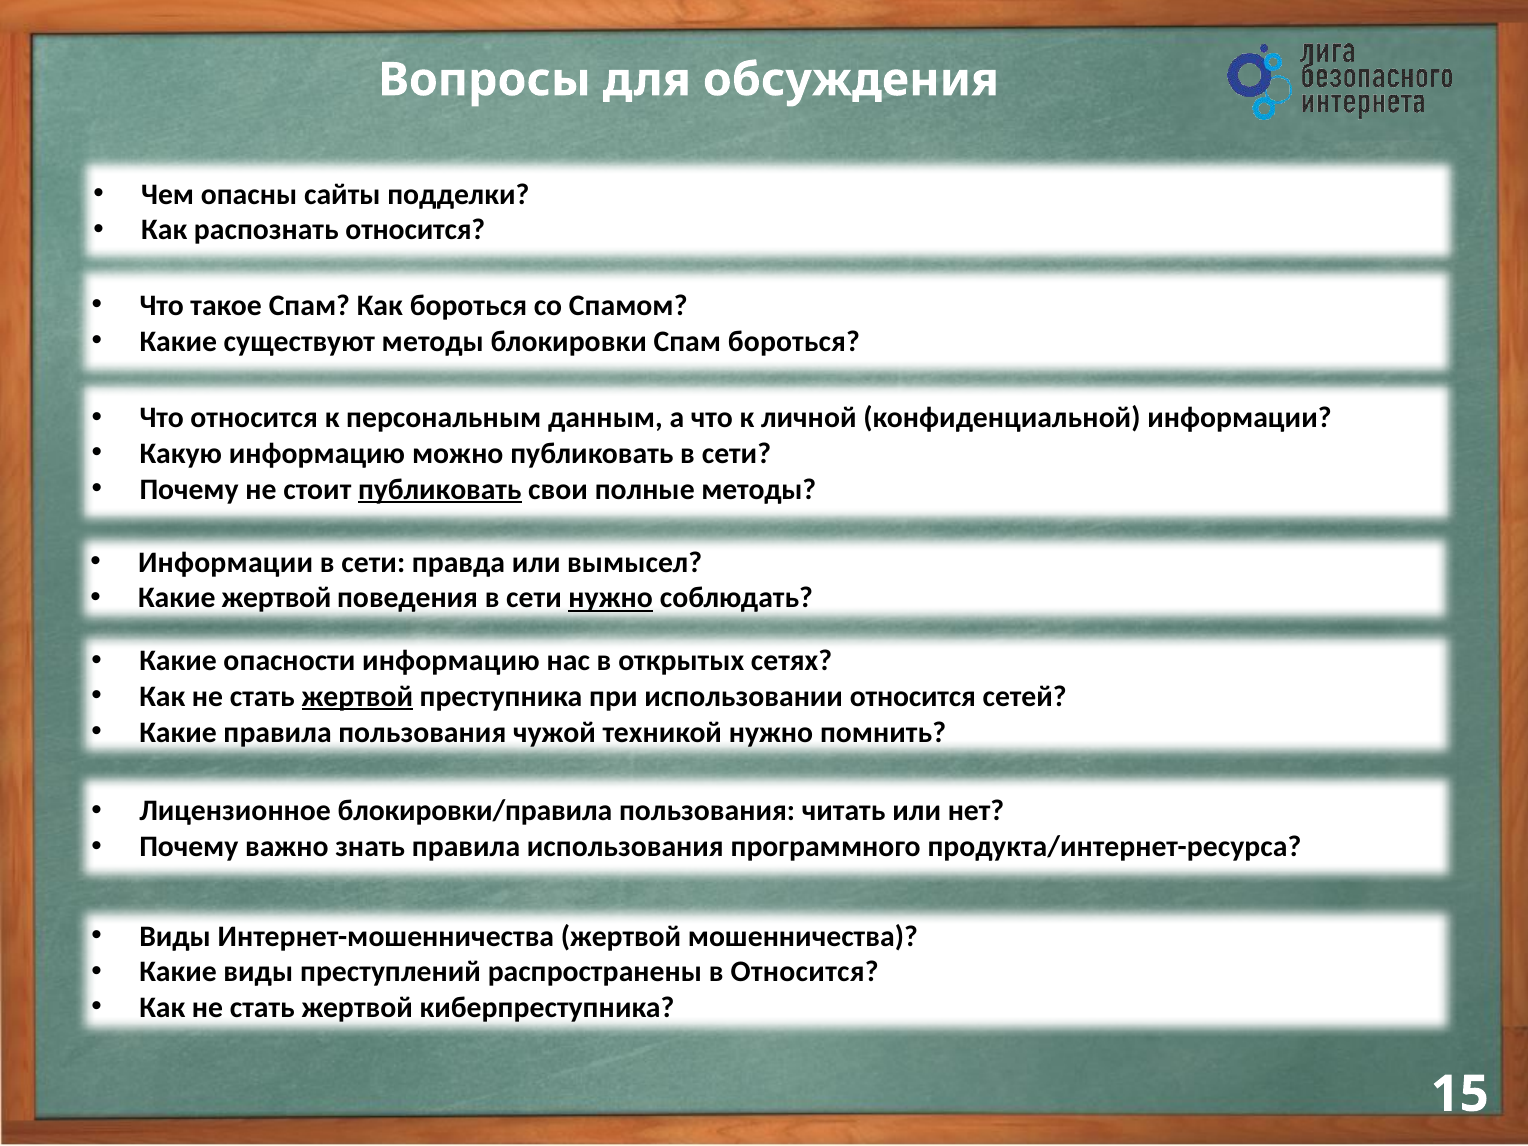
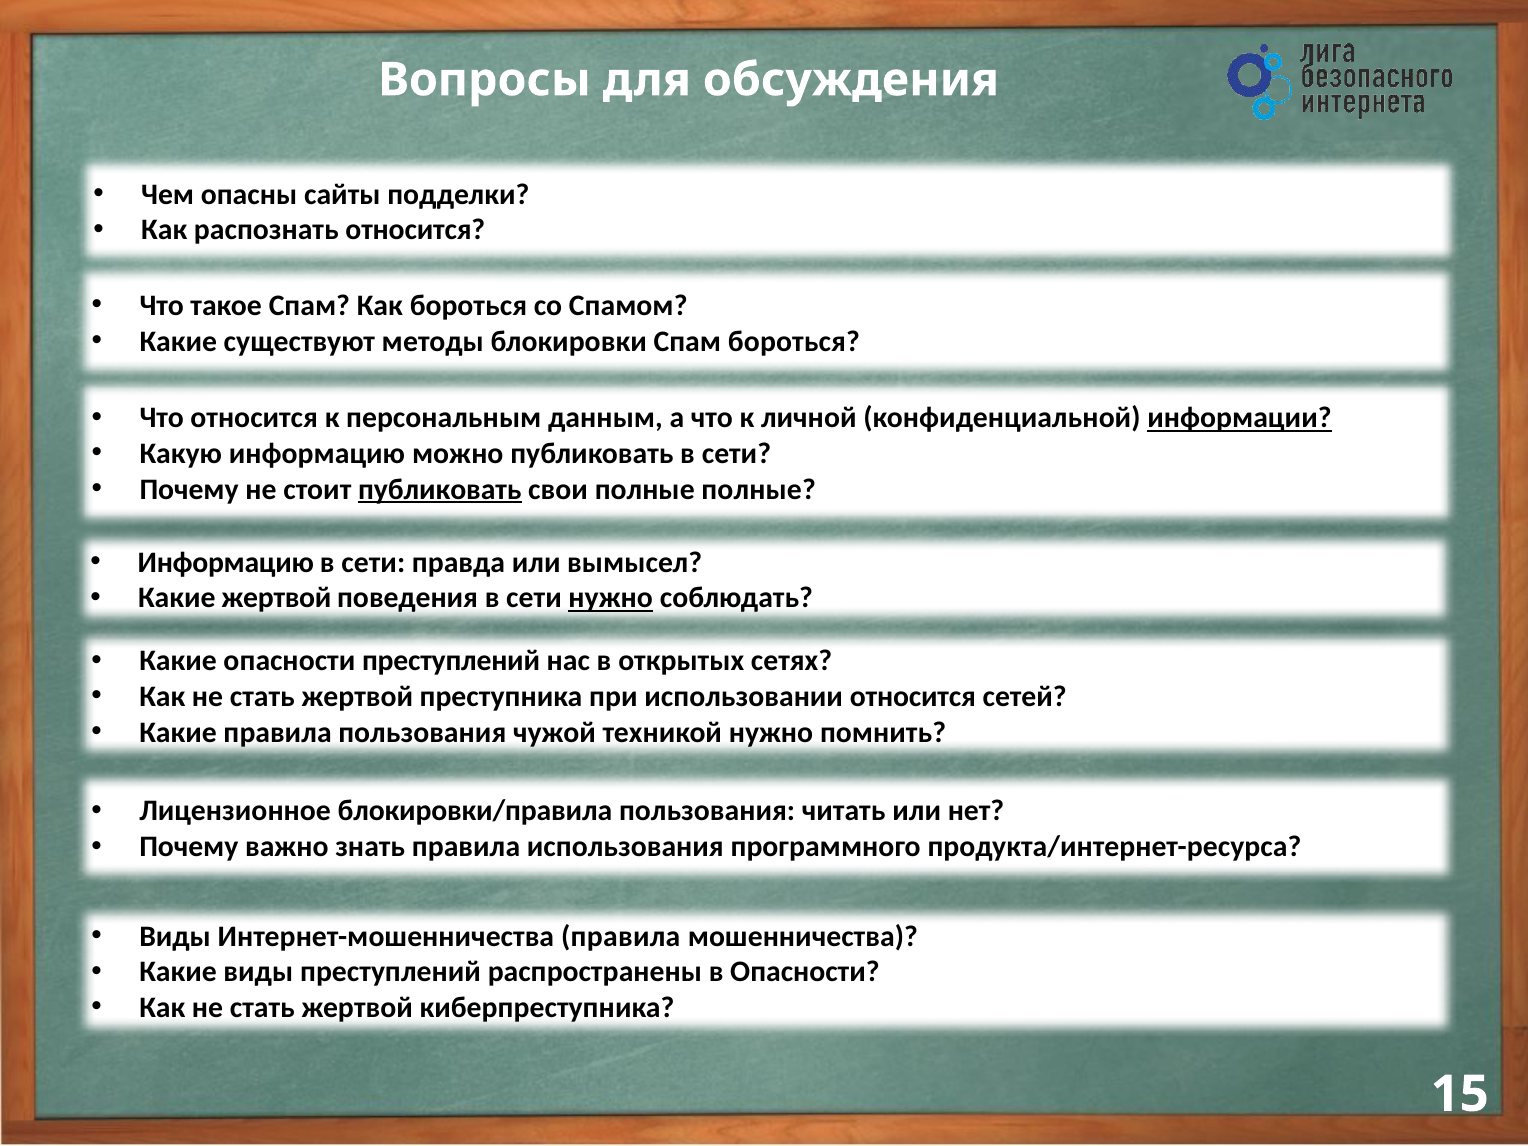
информации at (1239, 418) underline: none -> present
полные методы: методы -> полные
Информации at (226, 562): Информации -> Информацию
опасности информацию: информацию -> преступлений
жертвой at (357, 697) underline: present -> none
Интернет-мошенничества жертвой: жертвой -> правила
в Относится: Относится -> Опасности
